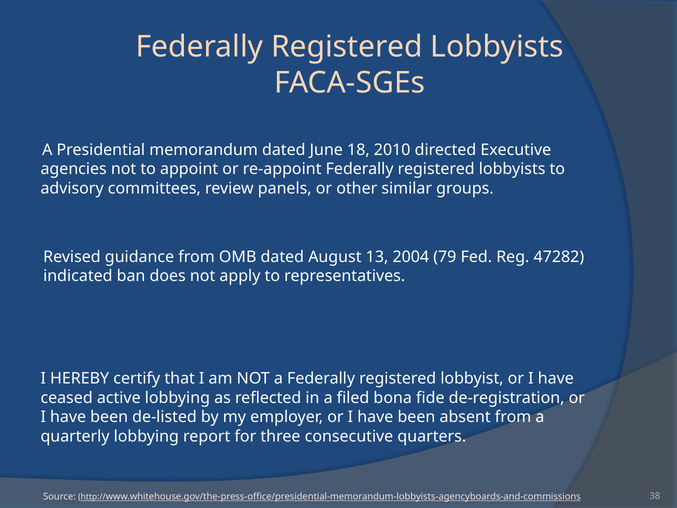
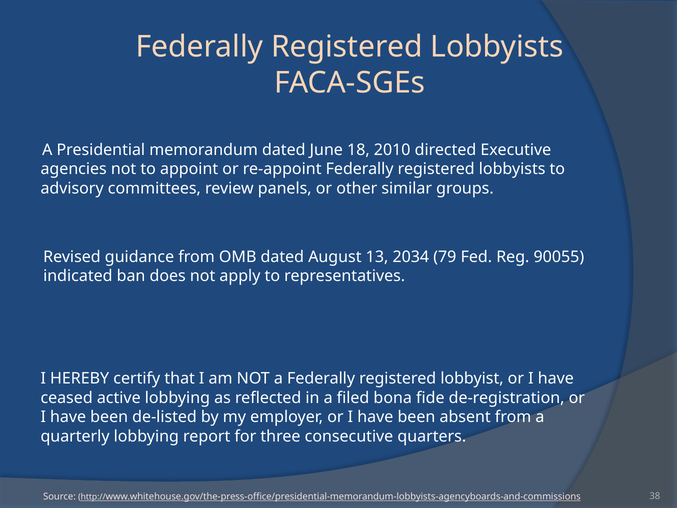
2004: 2004 -> 2034
47282: 47282 -> 90055
